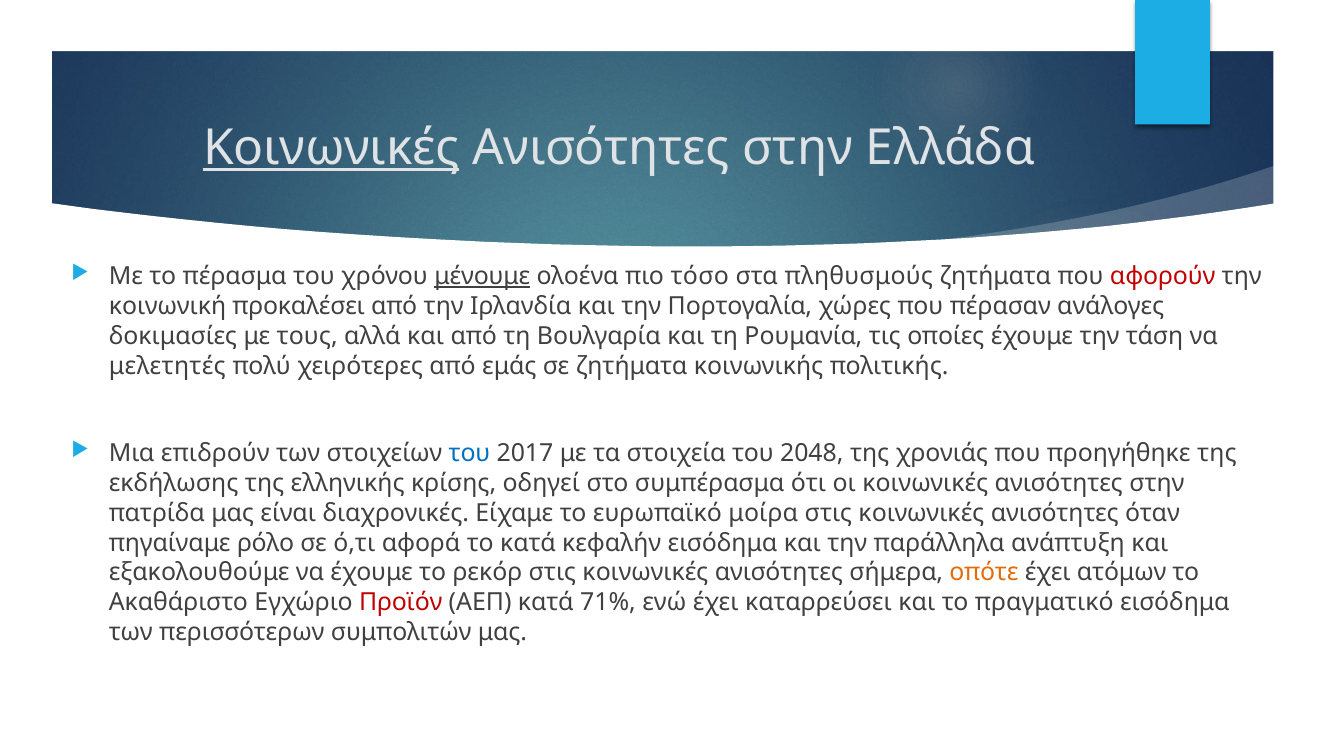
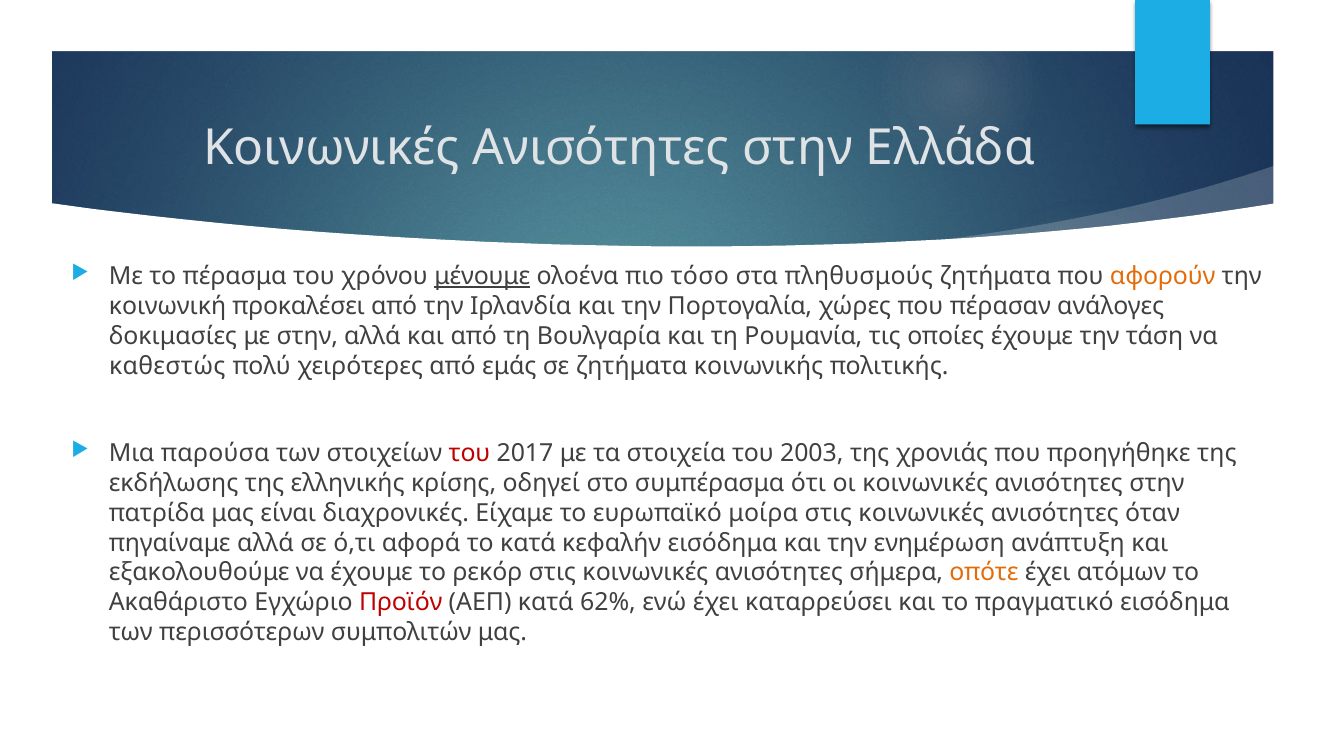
Κοινωνικές at (332, 148) underline: present -> none
αφορούν colour: red -> orange
με τους: τους -> στην
μελετητές: μελετητές -> καθεστώς
επιδρούν: επιδρούν -> παρούσα
του at (469, 453) colour: blue -> red
2048: 2048 -> 2003
πηγαίναμε ρόλο: ρόλο -> αλλά
παράλληλα: παράλληλα -> ενημέρωση
71%: 71% -> 62%
